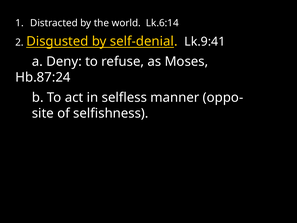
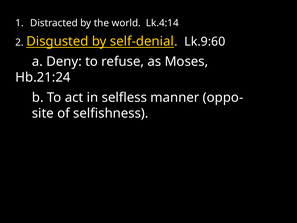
Lk.6:14: Lk.6:14 -> Lk.4:14
Lk.9:41: Lk.9:41 -> Lk.9:60
Hb.87:24: Hb.87:24 -> Hb.21:24
